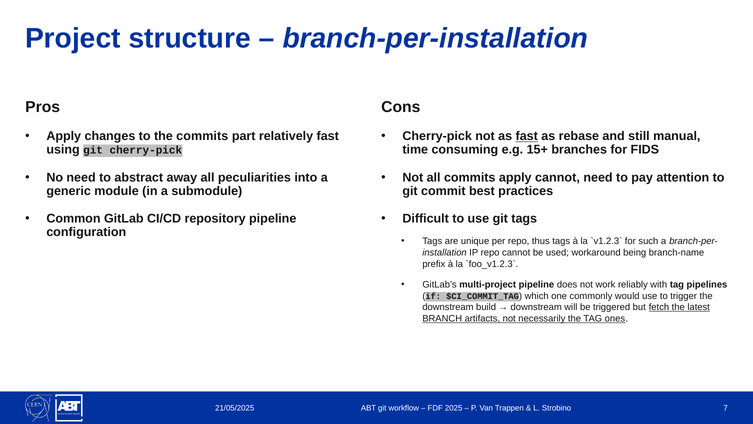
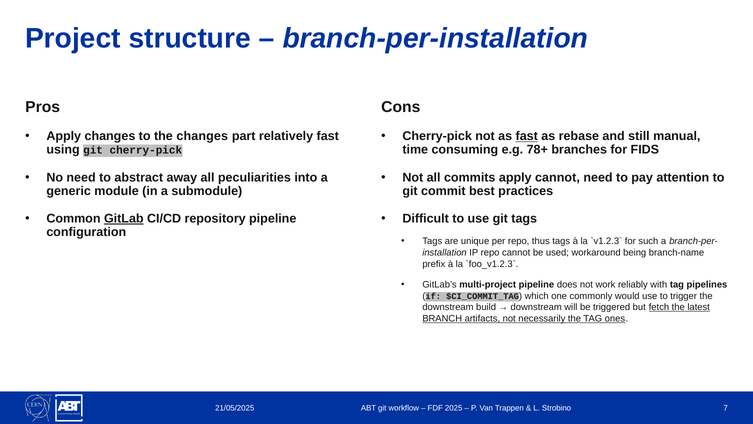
the commits: commits -> changes
15+: 15+ -> 78+
GitLab underline: none -> present
